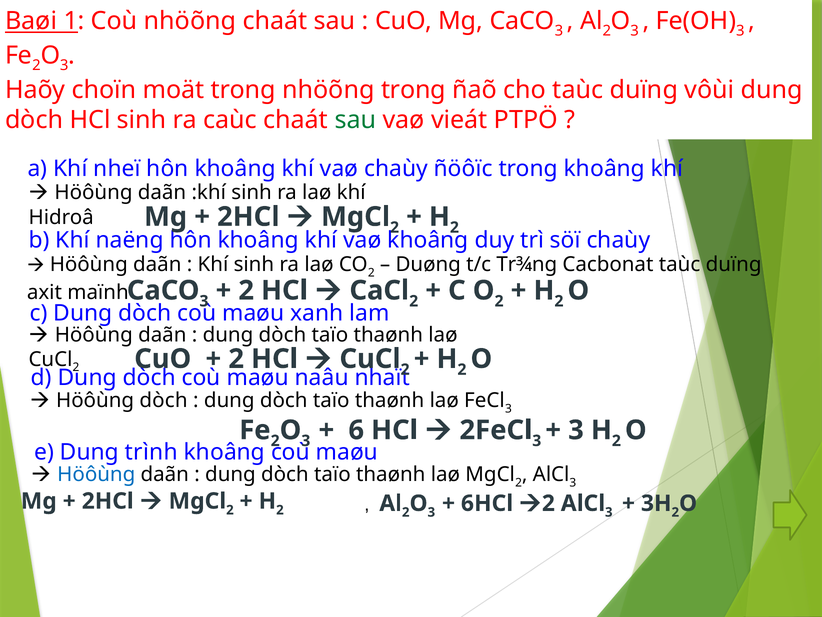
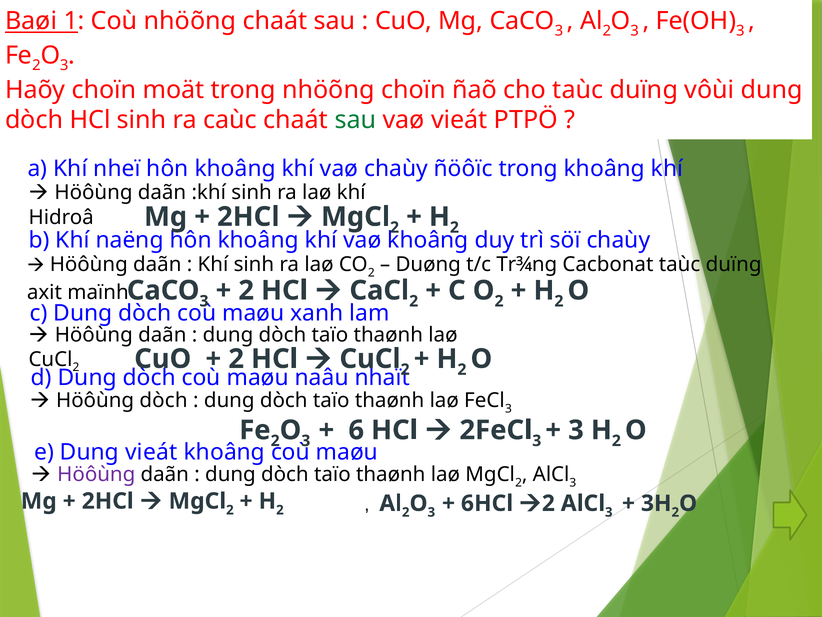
nhöõng trong: trong -> choïn
Dung trình: trình -> vieát
Höôùng at (96, 474) colour: blue -> purple
